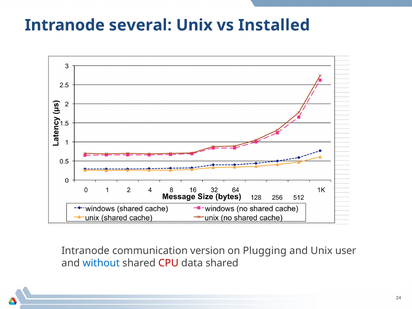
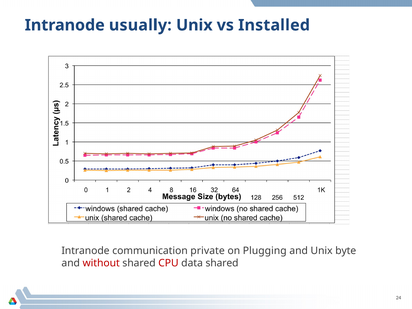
several: several -> usually
version: version -> private
user: user -> byte
without colour: blue -> red
